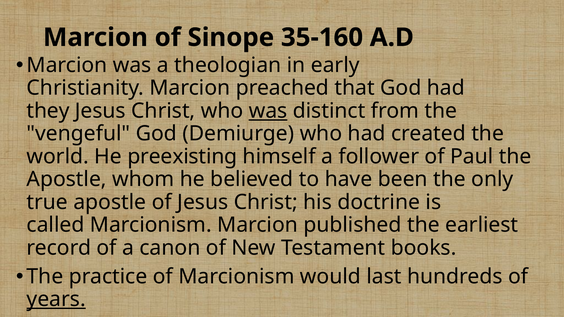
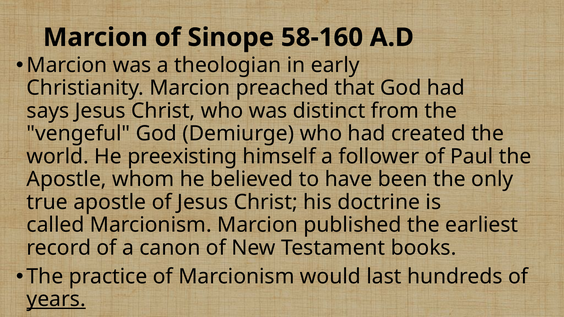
35-160: 35-160 -> 58-160
they: they -> says
was at (268, 111) underline: present -> none
